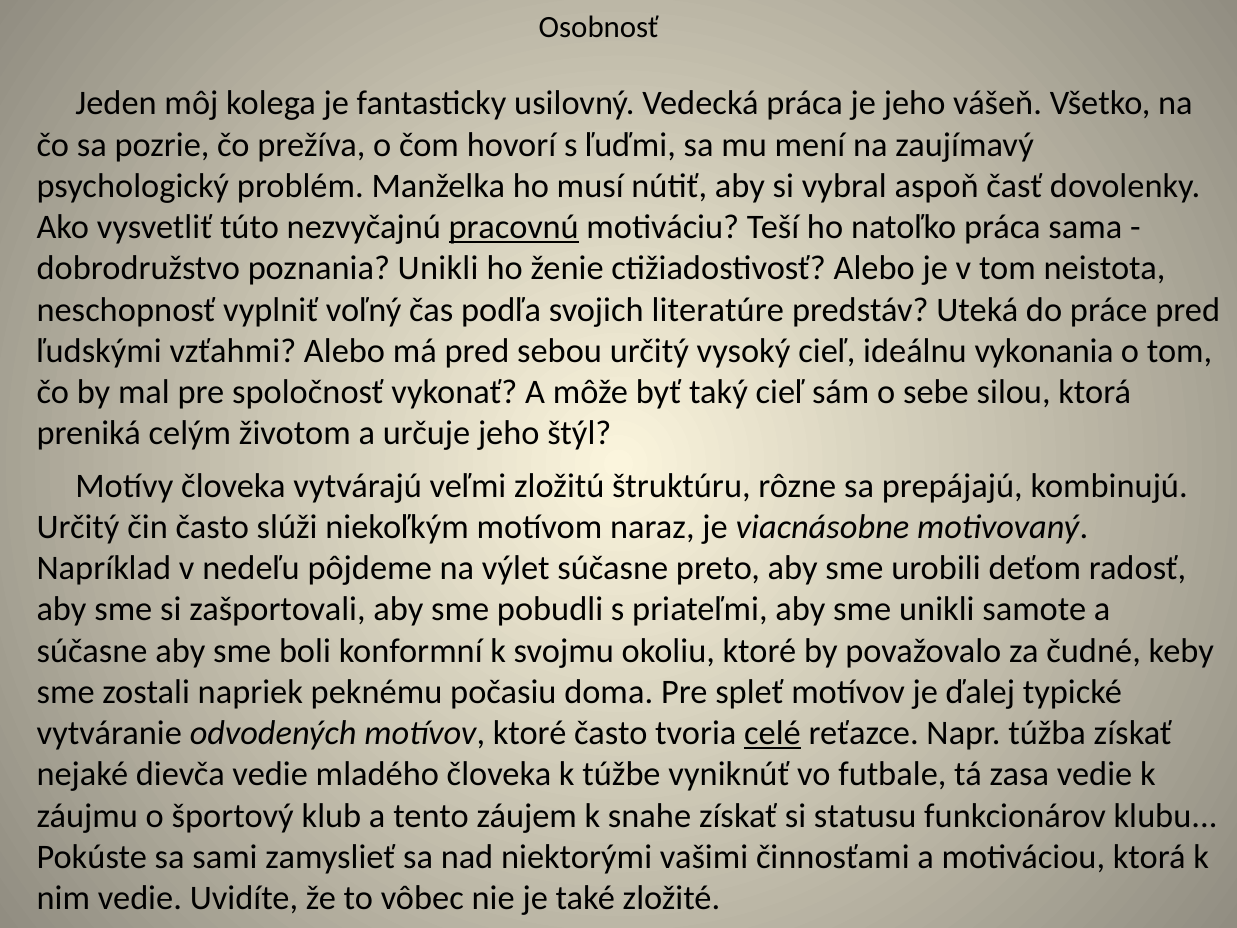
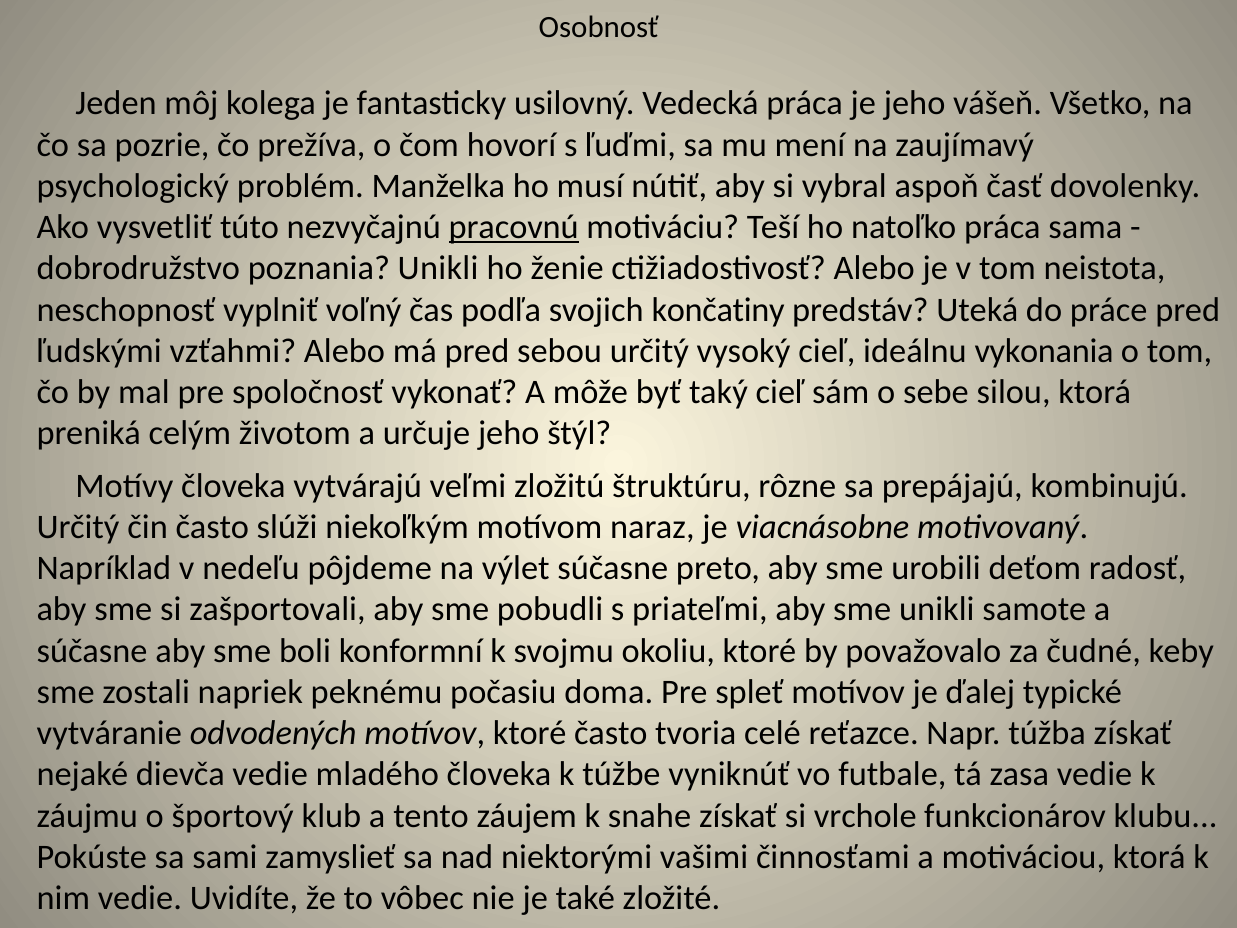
literatúre: literatúre -> končatiny
celé underline: present -> none
statusu: statusu -> vrchole
